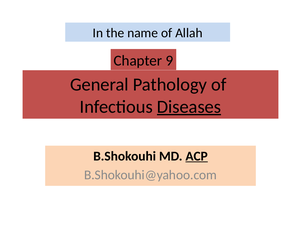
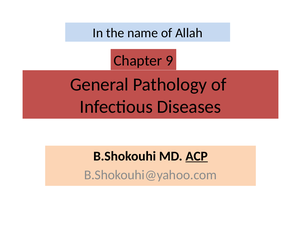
Diseases underline: present -> none
